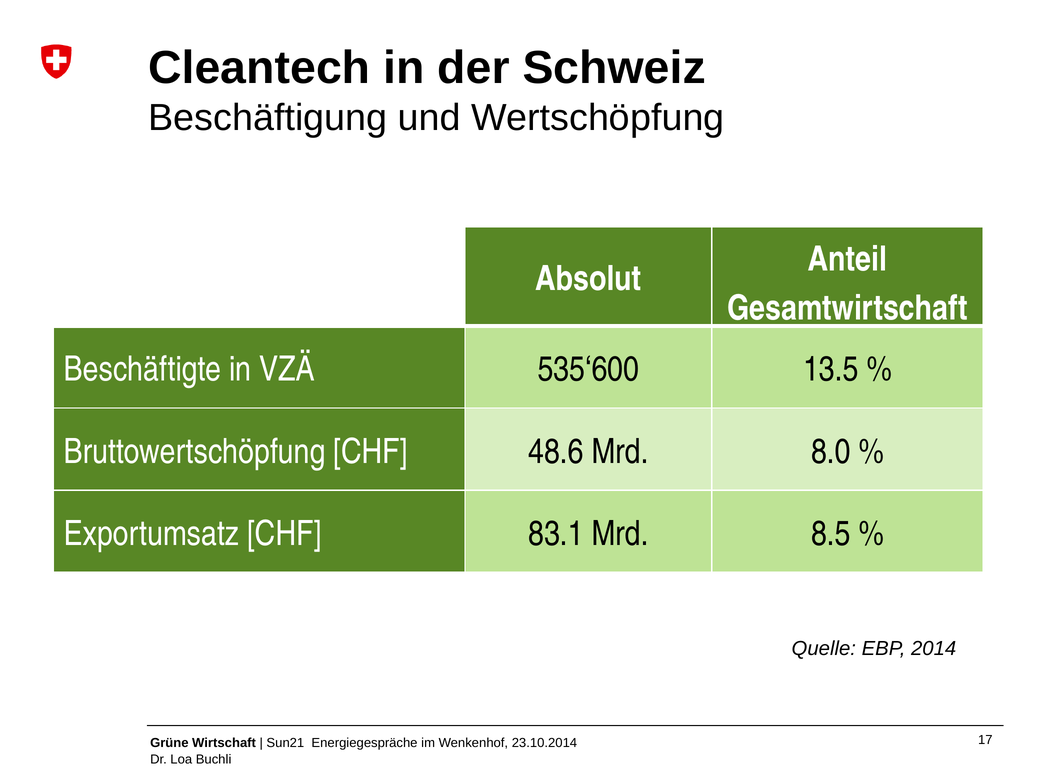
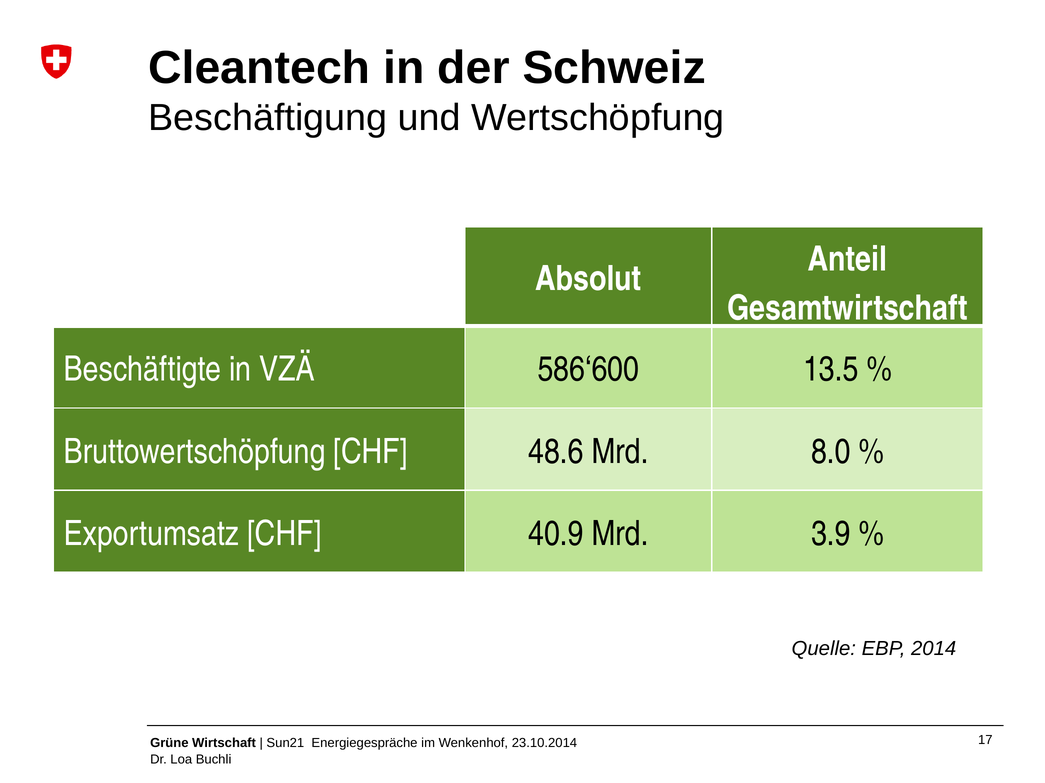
535‘600: 535‘600 -> 586‘600
83.1: 83.1 -> 40.9
8.5: 8.5 -> 3.9
